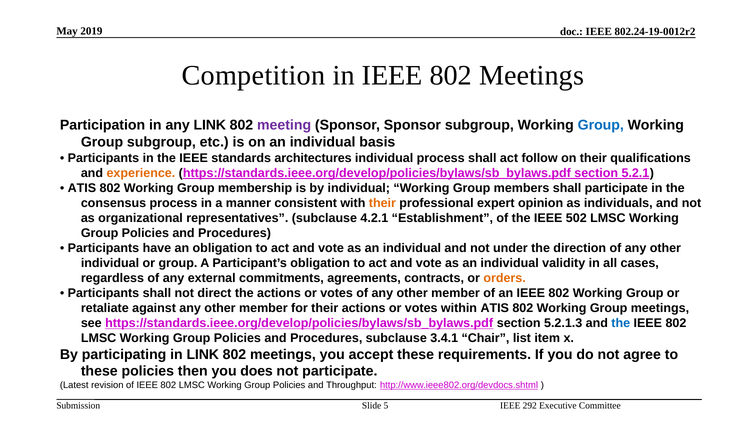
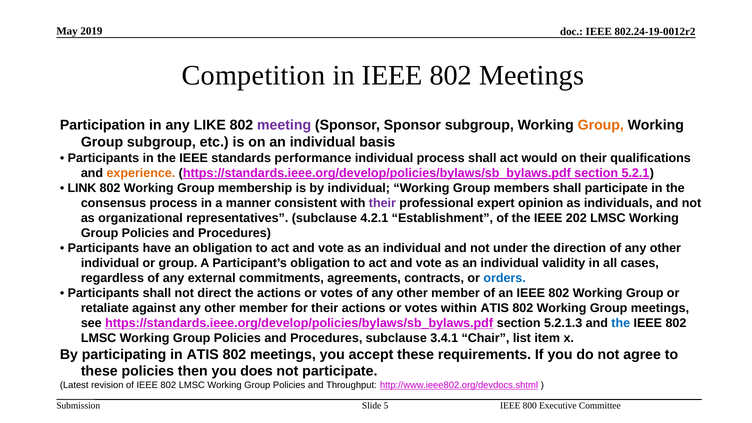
any LINK: LINK -> LIKE
Group at (601, 125) colour: blue -> orange
architectures: architectures -> performance
follow: follow -> would
ATIS at (82, 188): ATIS -> LINK
their at (382, 203) colour: orange -> purple
502: 502 -> 202
orders colour: orange -> blue
in LINK: LINK -> ATIS
292: 292 -> 800
